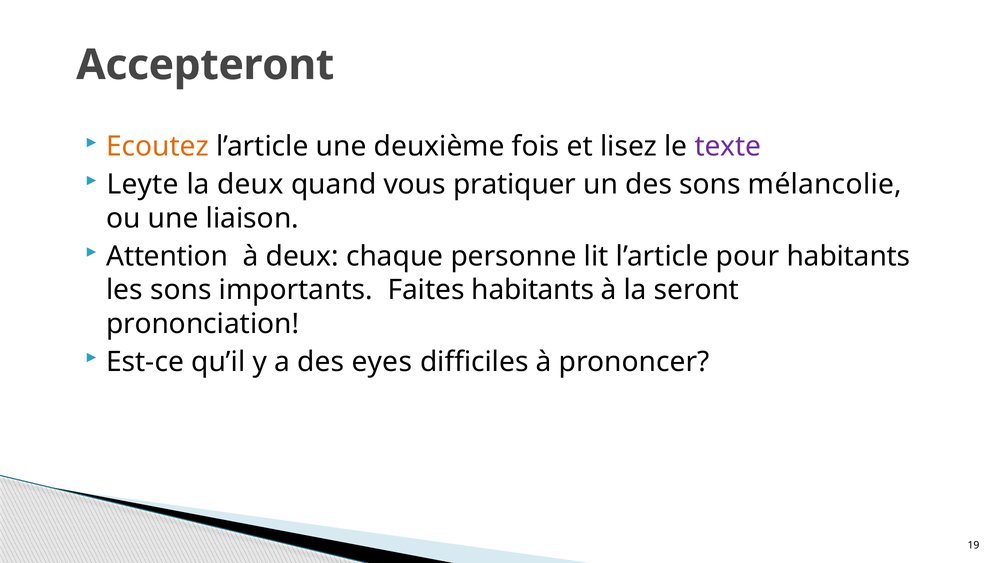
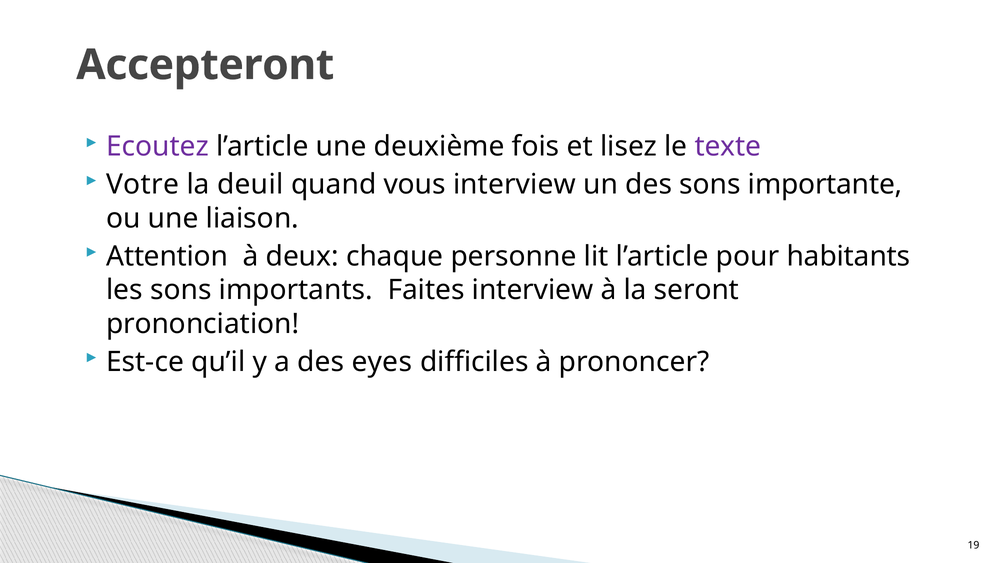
Ecoutez colour: orange -> purple
Leyte: Leyte -> Votre
la deux: deux -> deuil
vous pratiquer: pratiquer -> interview
mélancolie: mélancolie -> importante
Faites habitants: habitants -> interview
